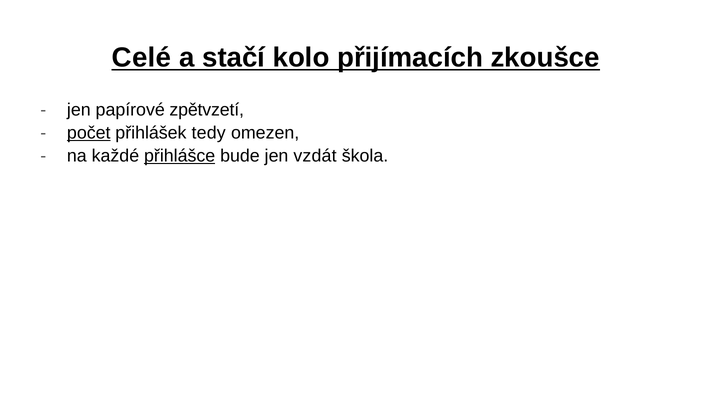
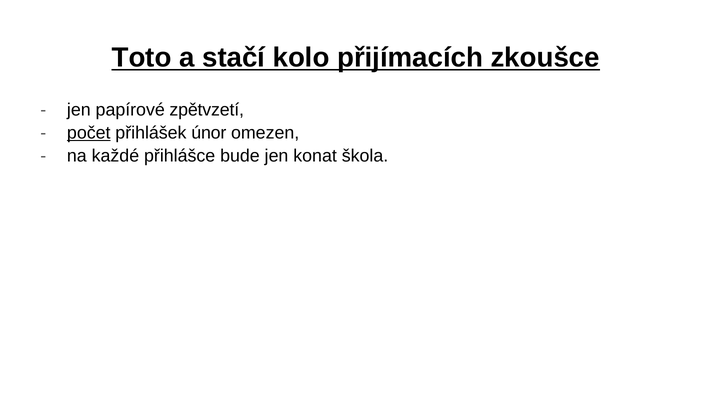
Celé: Celé -> Toto
tedy: tedy -> únor
přihlášce underline: present -> none
vzdát: vzdát -> konat
